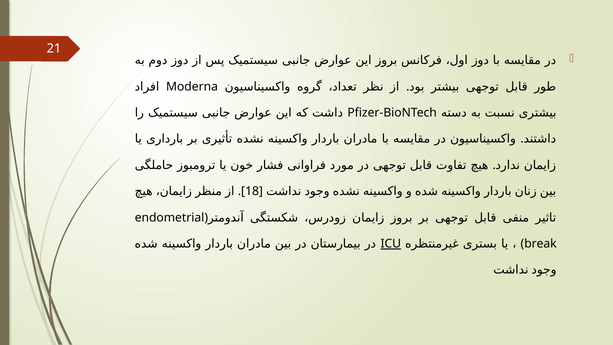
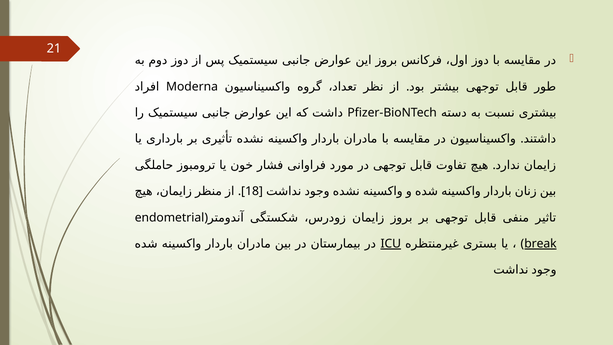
break underline: none -> present
